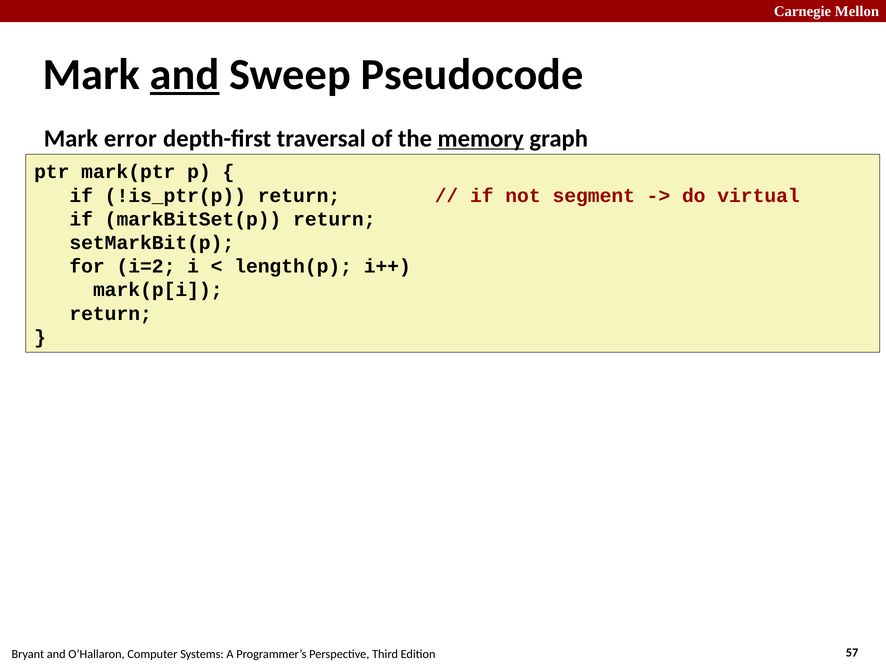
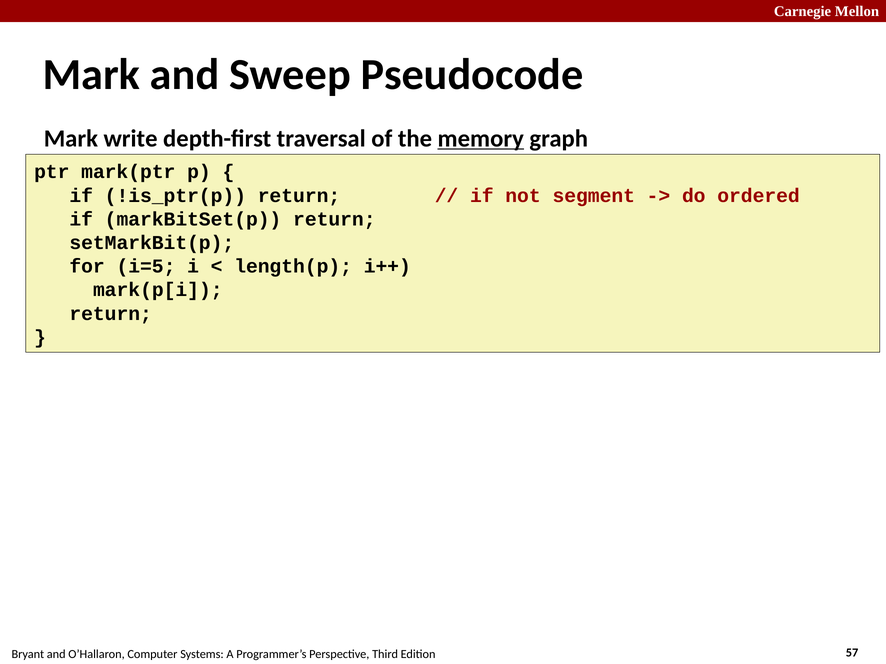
and at (185, 75) underline: present -> none
error: error -> write
virtual: virtual -> ordered
i=2: i=2 -> i=5
